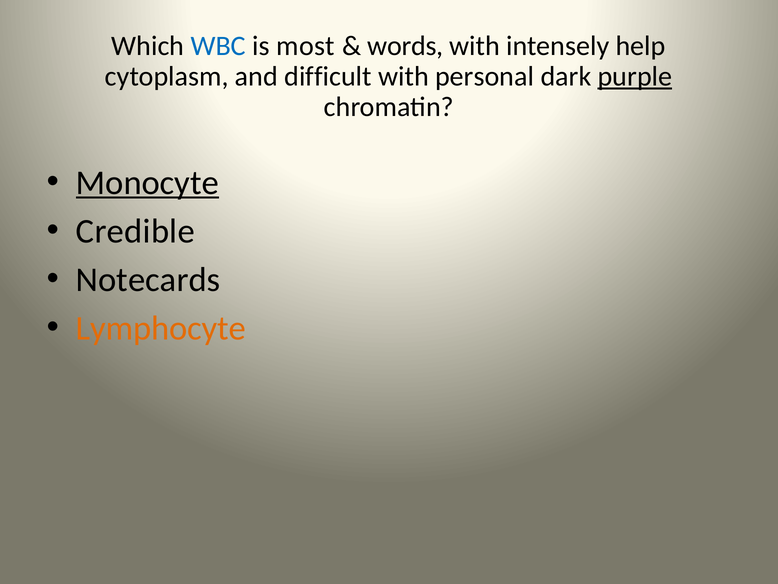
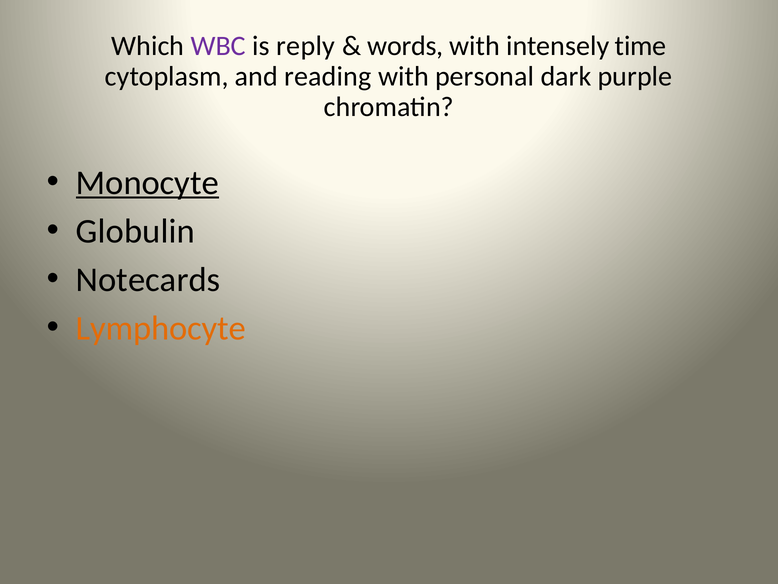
WBC colour: blue -> purple
most: most -> reply
help: help -> time
difficult: difficult -> reading
purple underline: present -> none
Credible: Credible -> Globulin
